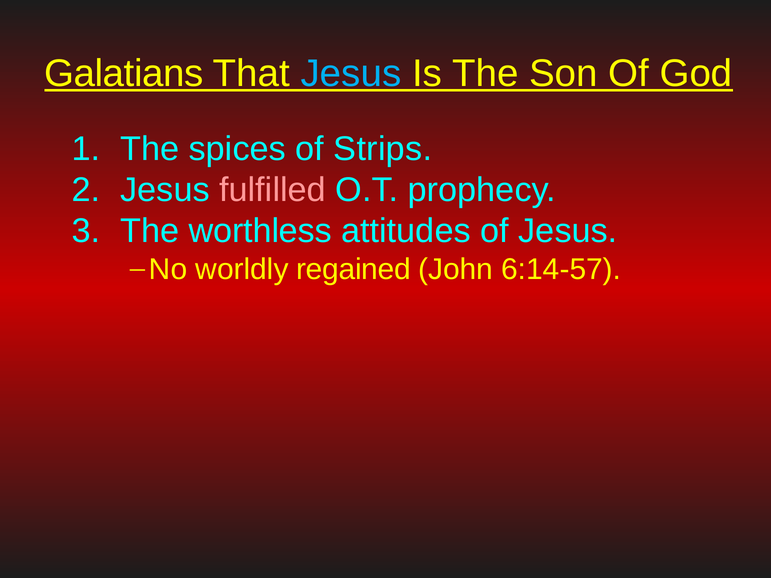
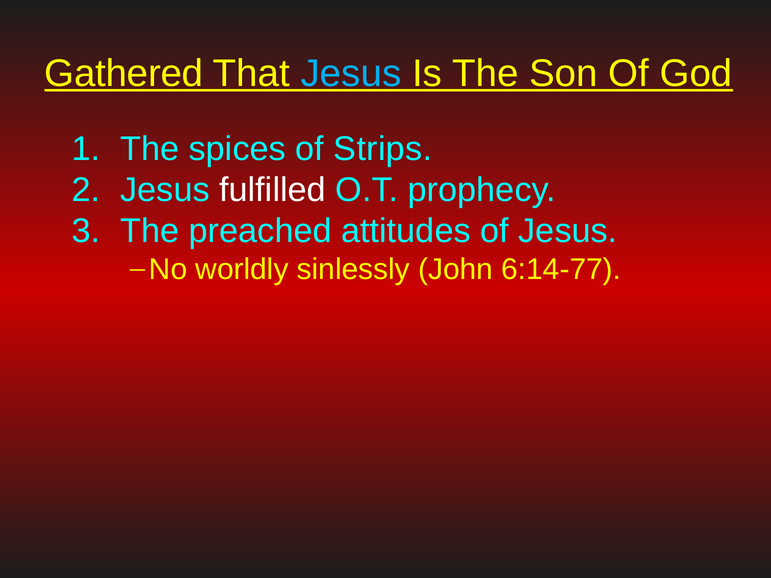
Galatians: Galatians -> Gathered
fulfilled colour: pink -> white
worthless: worthless -> preached
regained: regained -> sinlessly
6:14-57: 6:14-57 -> 6:14-77
